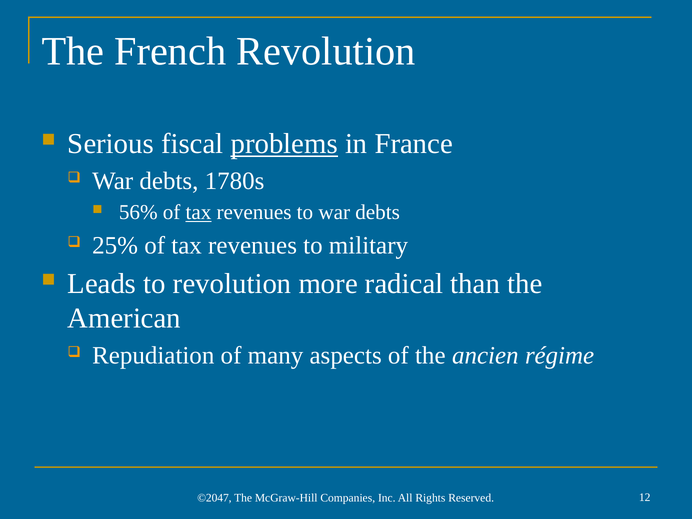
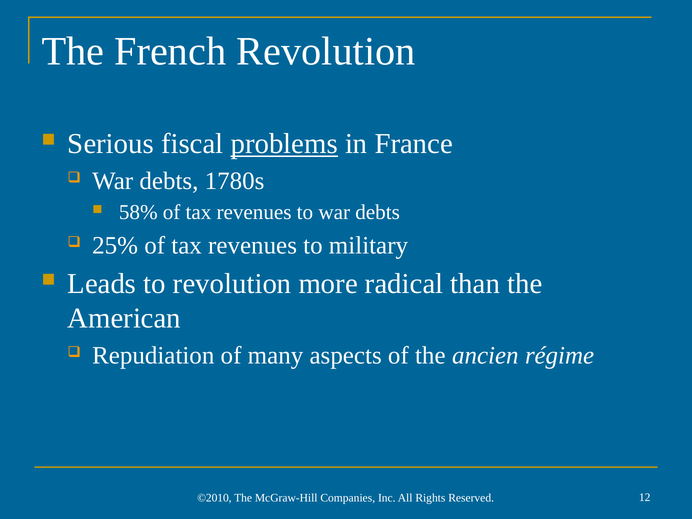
56%: 56% -> 58%
tax at (198, 213) underline: present -> none
©2047: ©2047 -> ©2010
